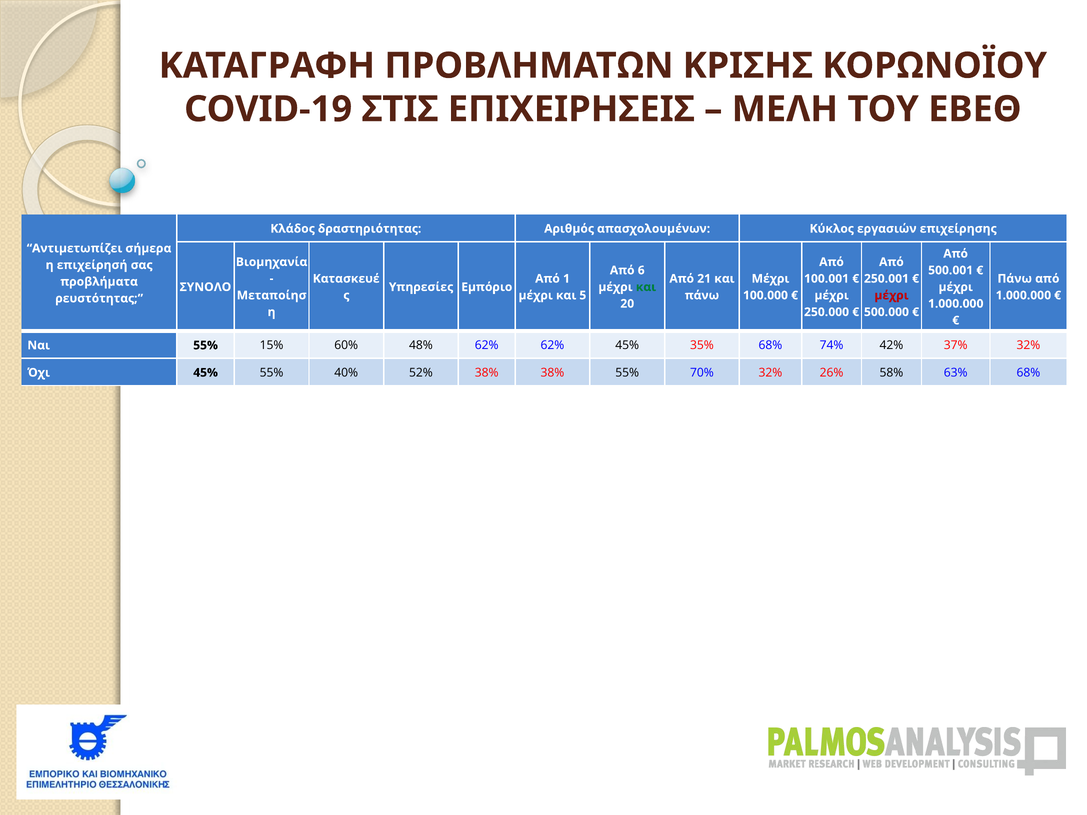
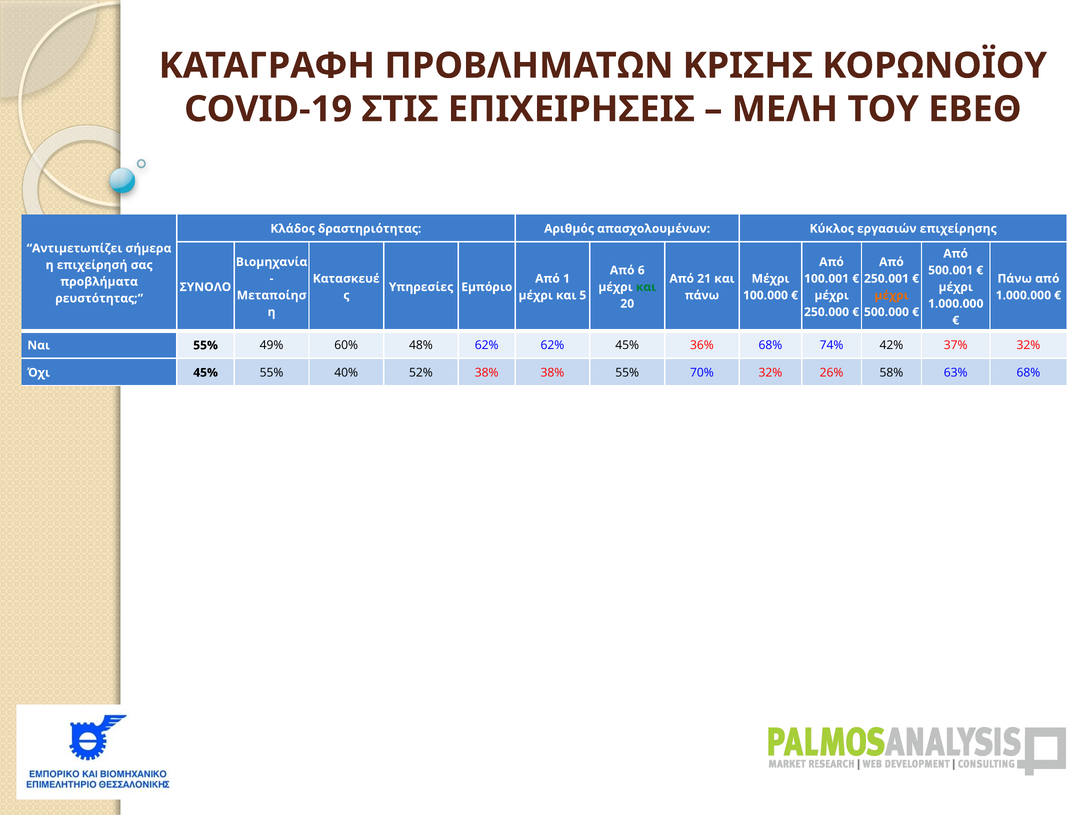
μέχρι at (892, 295) colour: red -> orange
15%: 15% -> 49%
35%: 35% -> 36%
